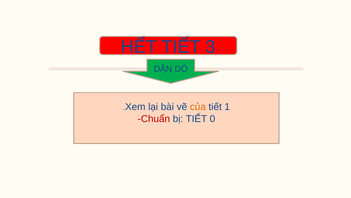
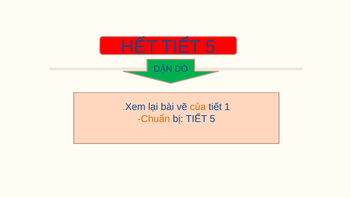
HẾT TIẾT 3: 3 -> 5
Chuẩn colour: red -> orange
bị TIẾT 0: 0 -> 5
